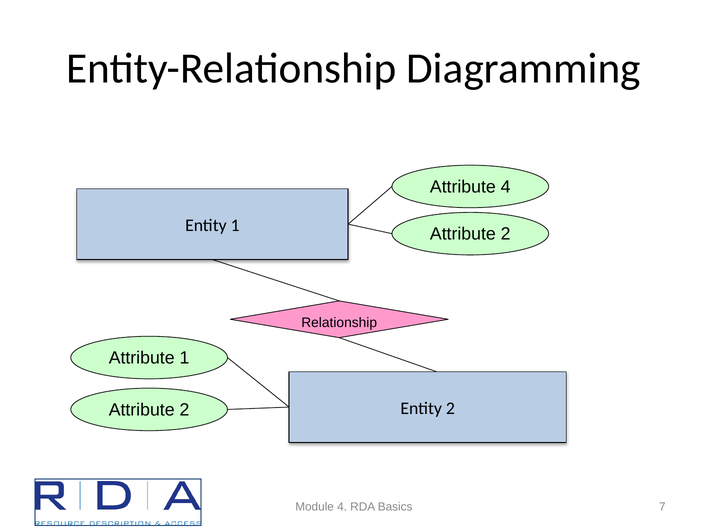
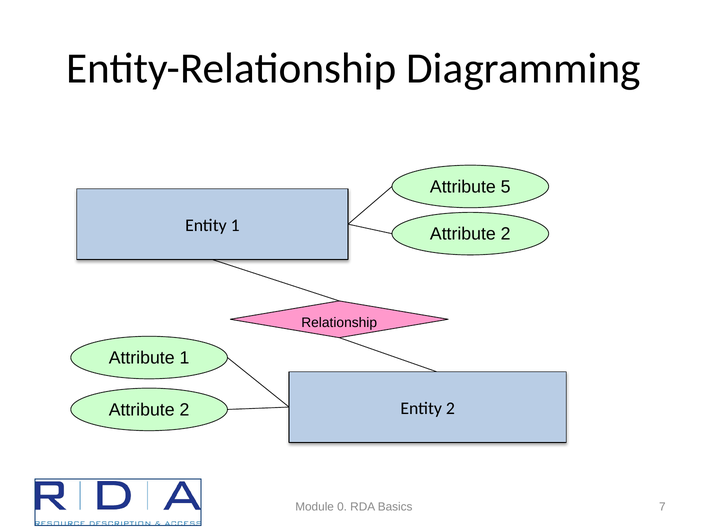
Attribute 4: 4 -> 5
Module 4: 4 -> 0
